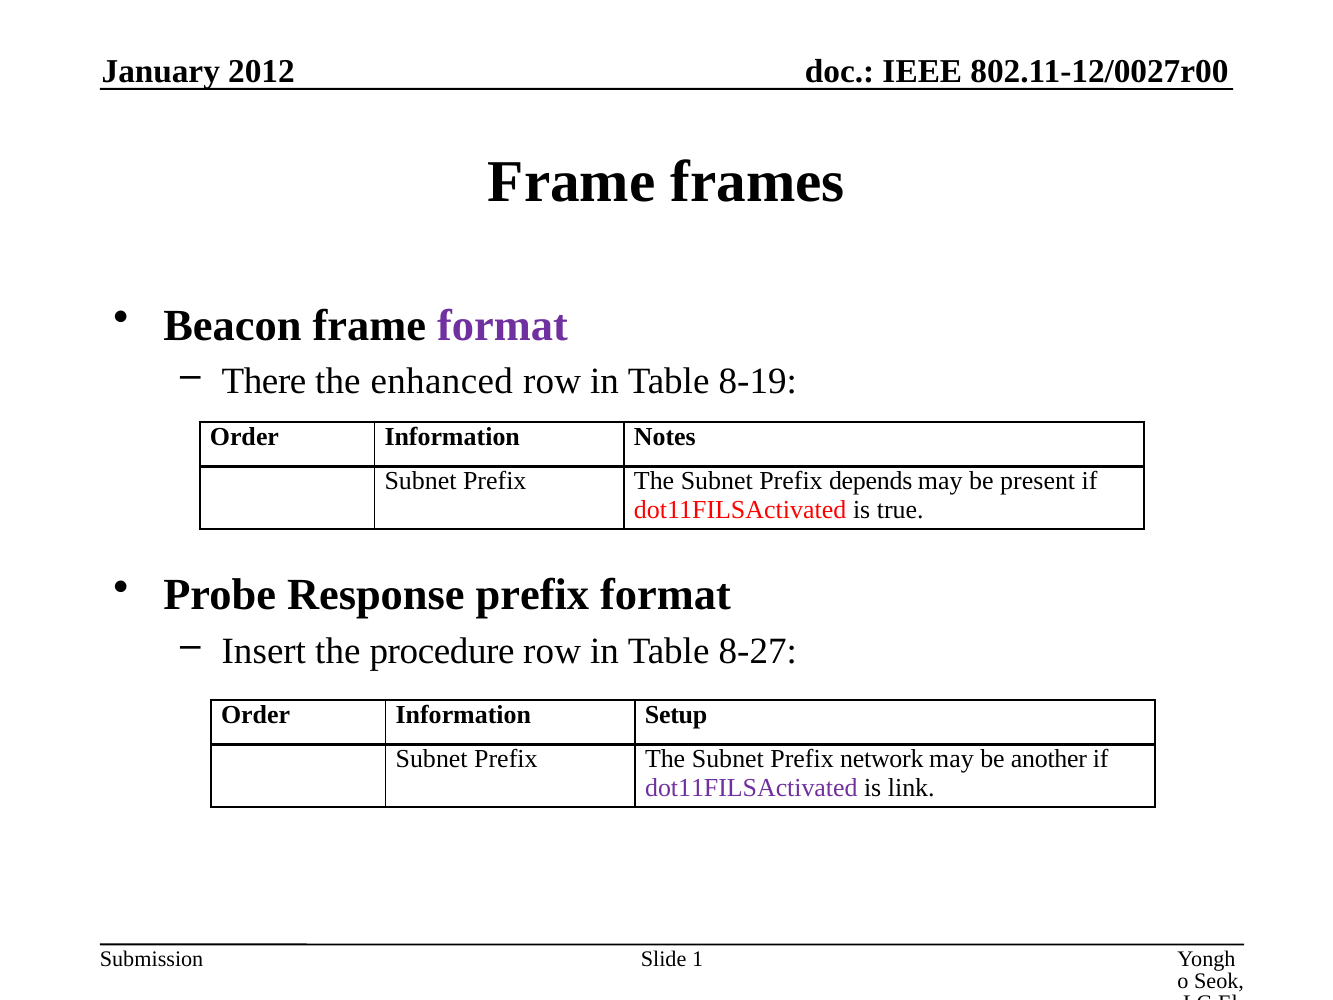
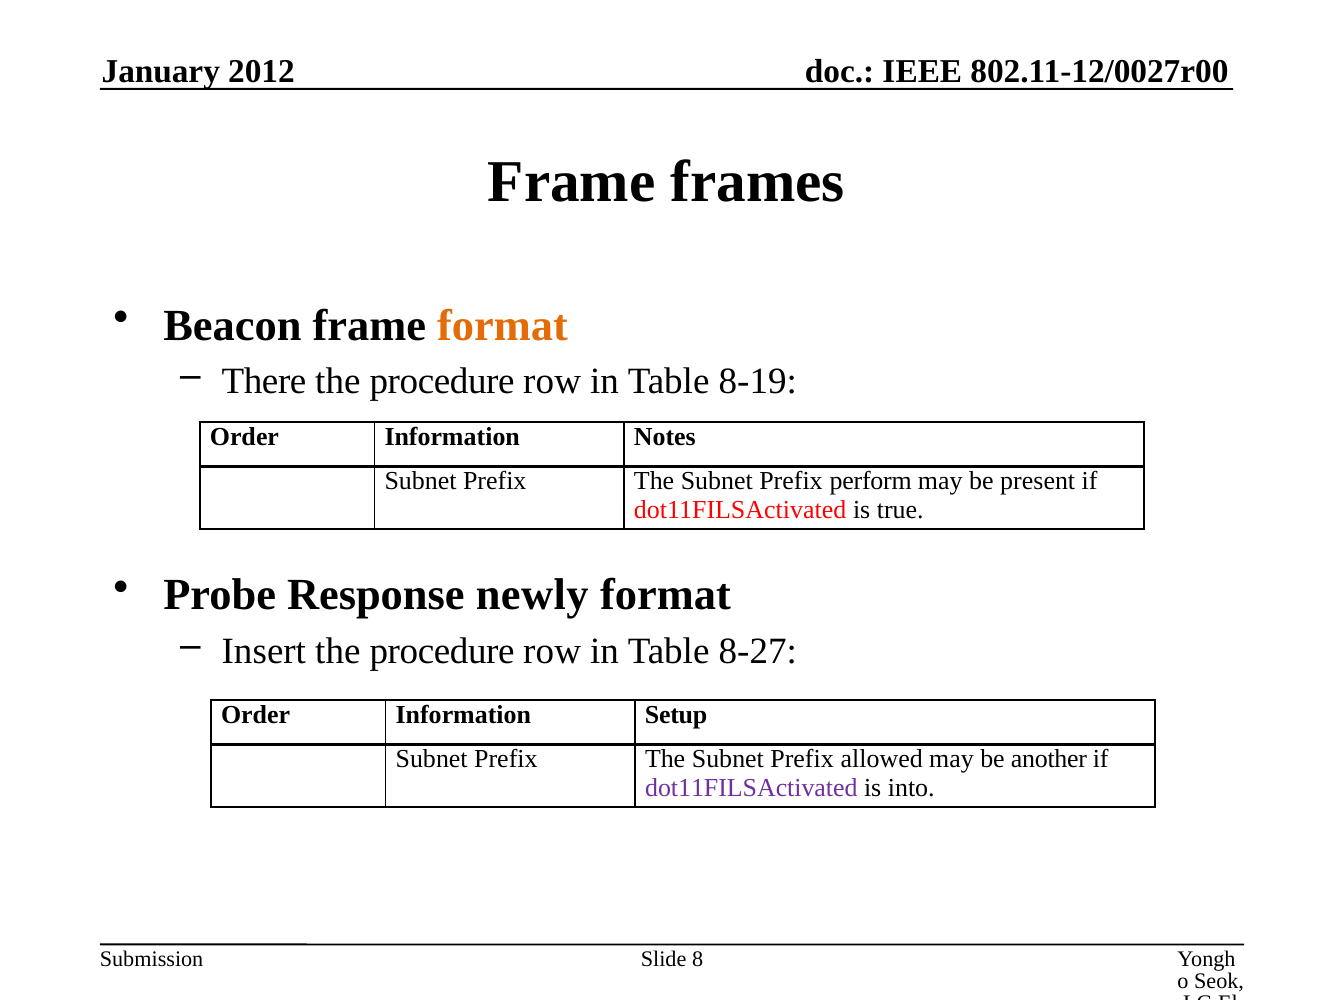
format at (502, 325) colour: purple -> orange
enhanced at (442, 381): enhanced -> procedure
depends: depends -> perform
Response prefix: prefix -> newly
network: network -> allowed
link: link -> into
1: 1 -> 8
